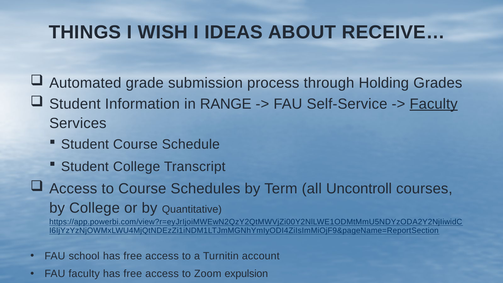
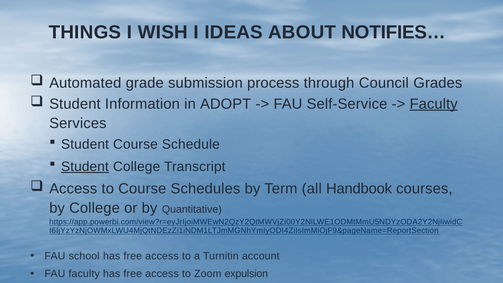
RECEIVE…: RECEIVE… -> NOTIFIES…
Holding: Holding -> Council
RANGE: RANGE -> ADOPT
Student at (85, 167) underline: none -> present
Uncontroll: Uncontroll -> Handbook
